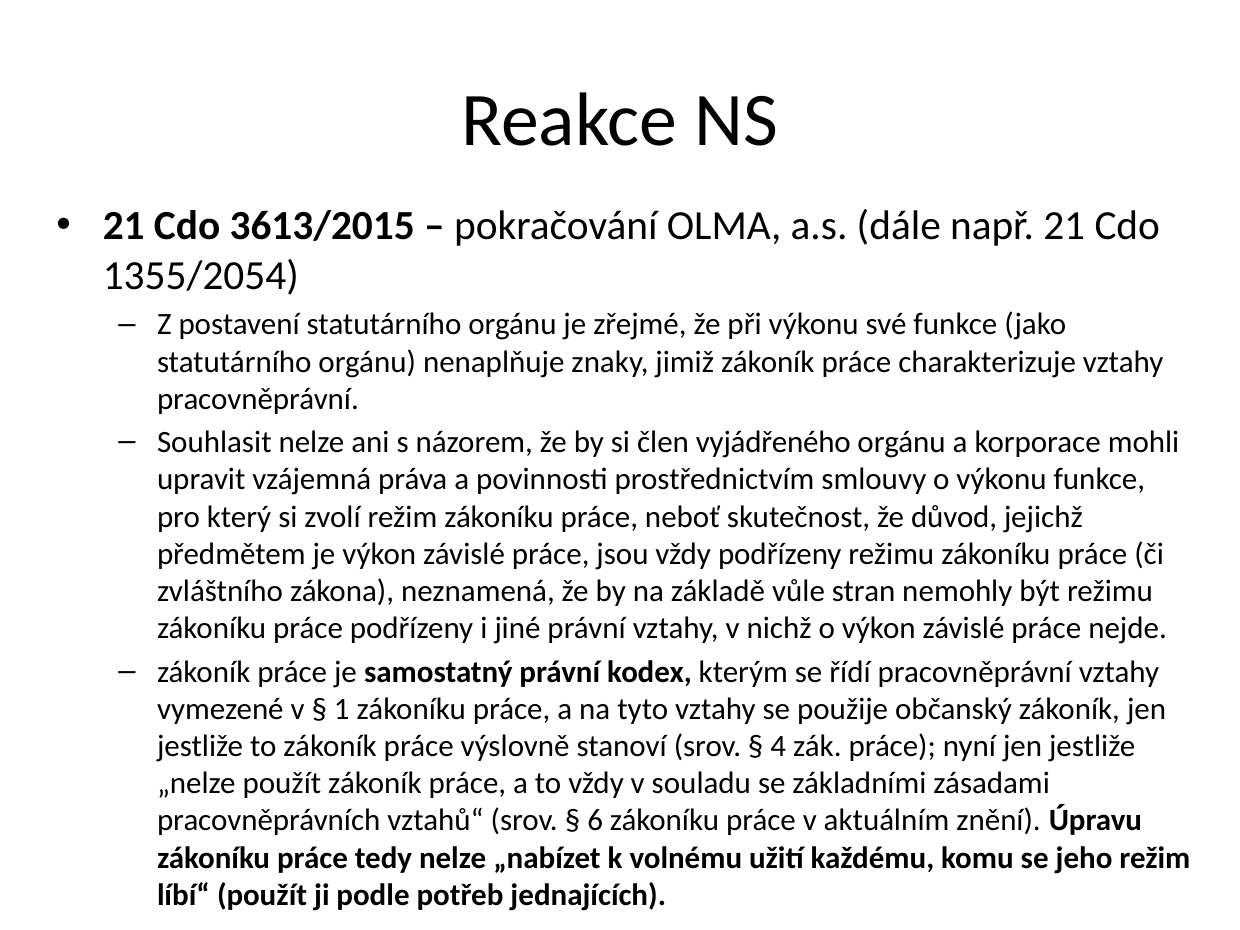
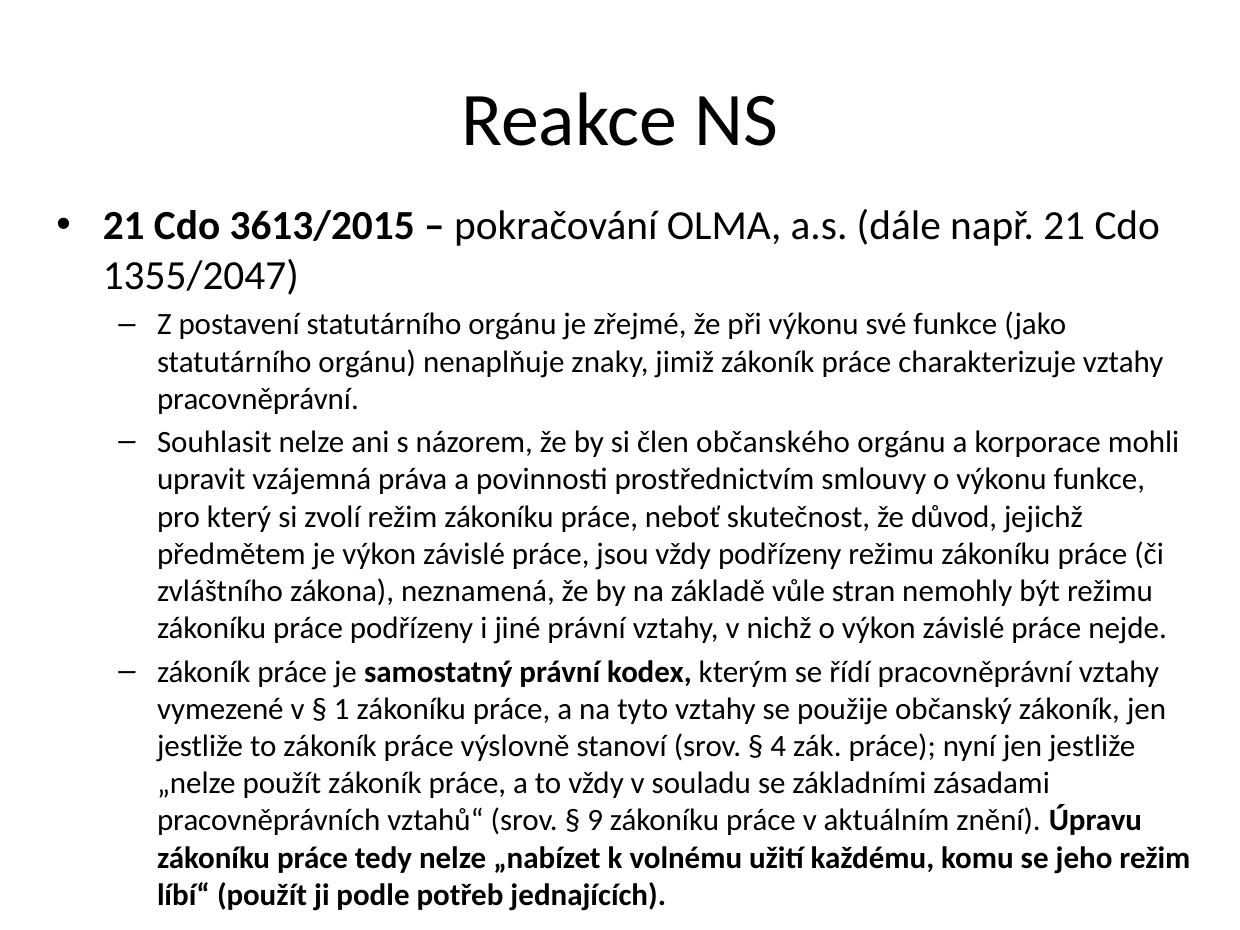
1355/2054: 1355/2054 -> 1355/2047
vyjádřeného: vyjádřeného -> občanského
6: 6 -> 9
